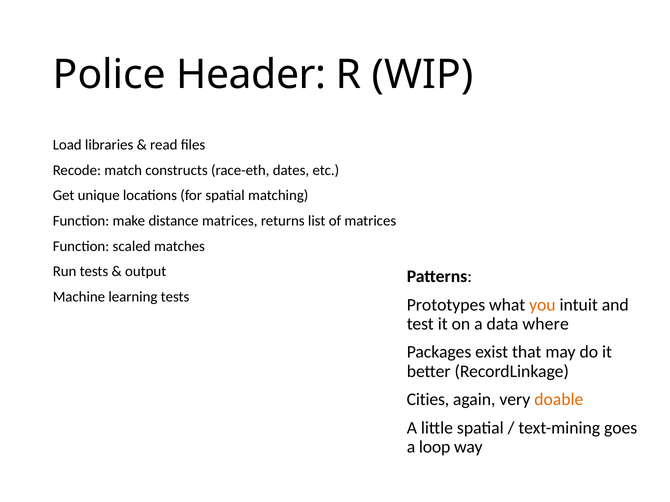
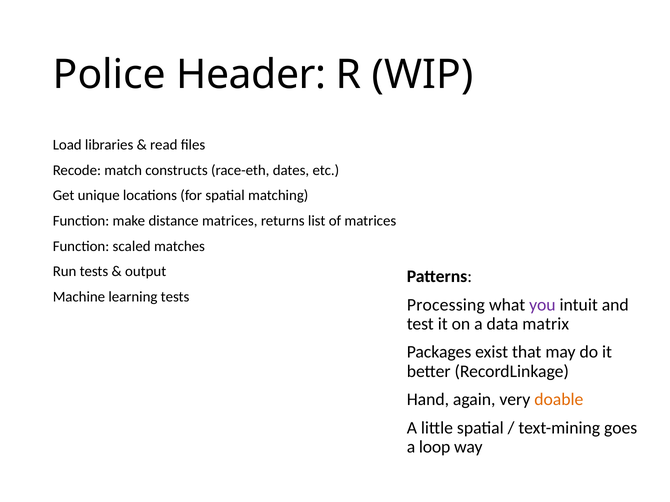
Prototypes: Prototypes -> Processing
you colour: orange -> purple
where: where -> matrix
Cities: Cities -> Hand
